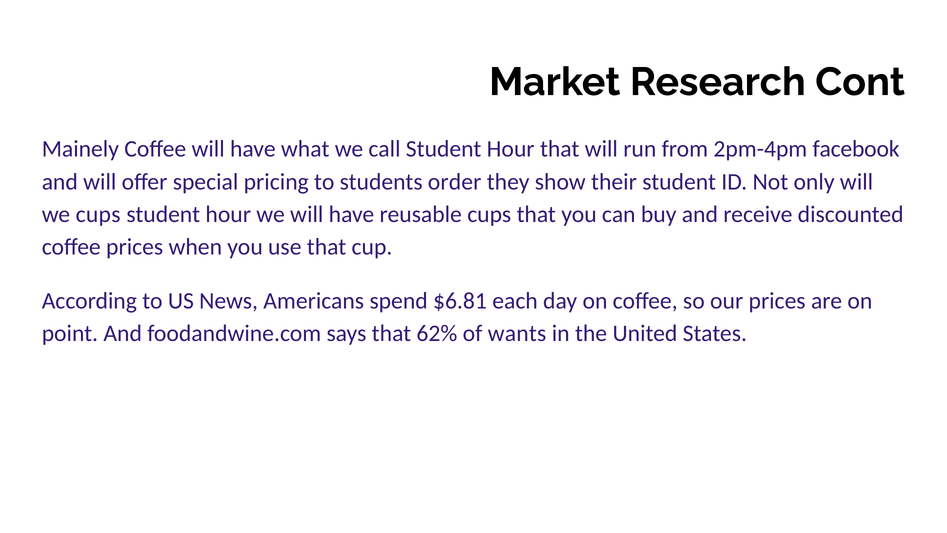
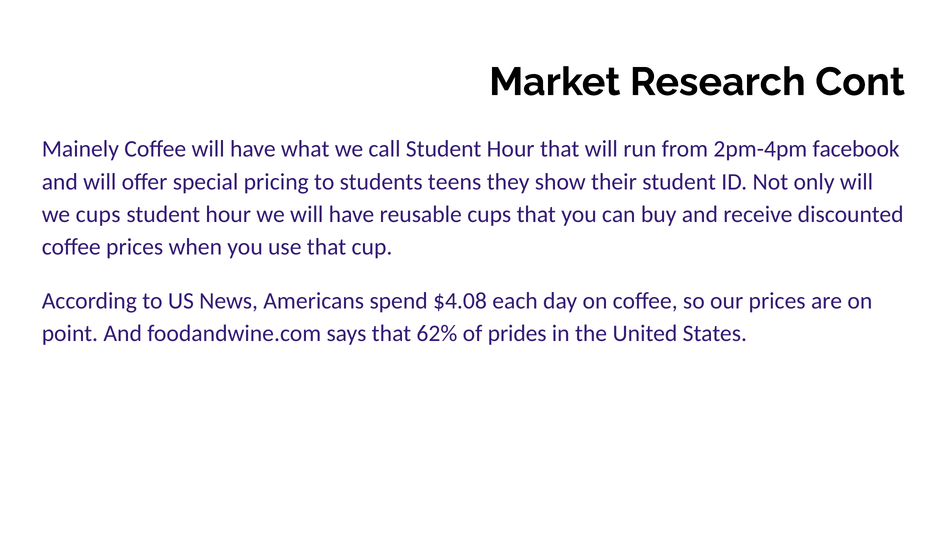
order: order -> teens
$6.81: $6.81 -> $4.08
wants: wants -> prides
